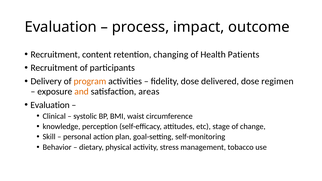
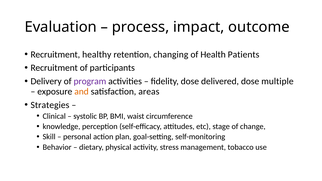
content: content -> healthy
program colour: orange -> purple
regimen: regimen -> multiple
Evaluation at (50, 105): Evaluation -> Strategies
